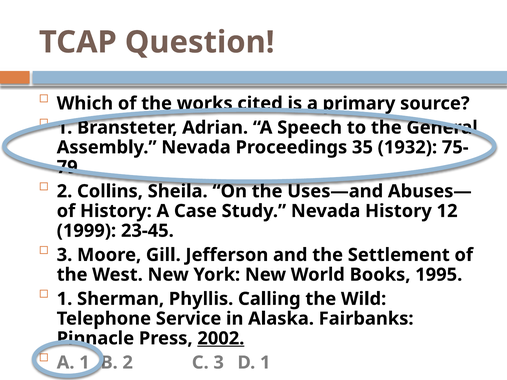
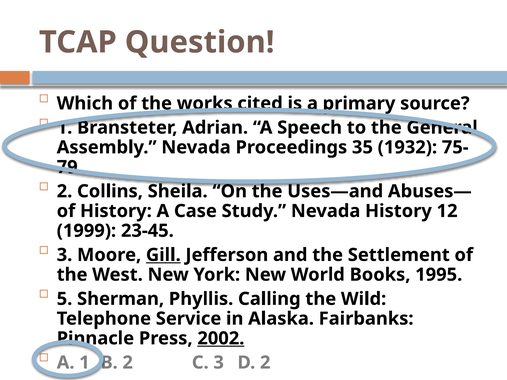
Gill underline: none -> present
1 at (65, 299): 1 -> 5
D 1: 1 -> 2
